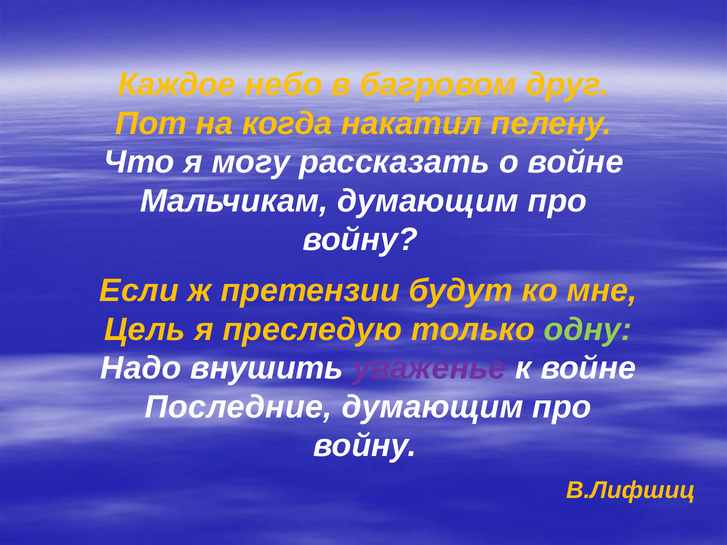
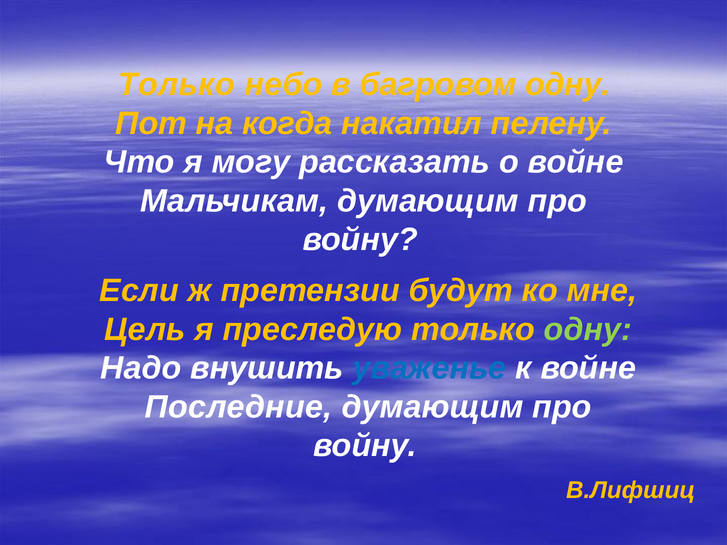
Каждое at (177, 85): Каждое -> Только
багровом друг: друг -> одну
уваженье colour: purple -> blue
